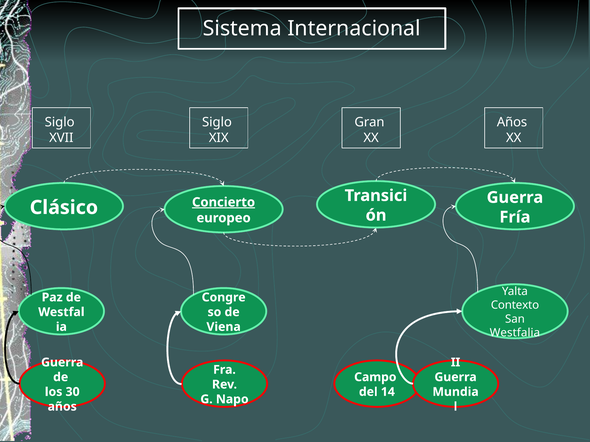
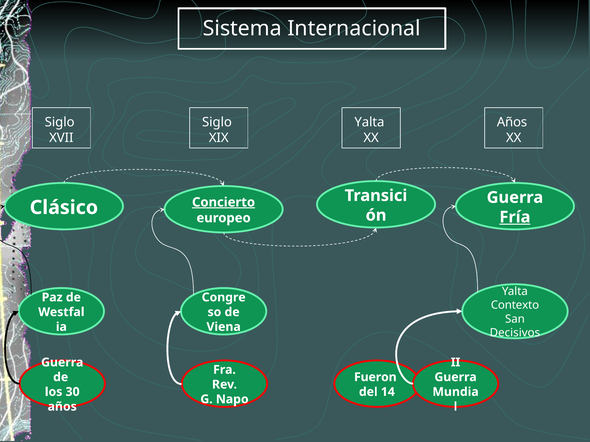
Gran at (369, 122): Gran -> Yalta
Fría underline: none -> present
Westfalia: Westfalia -> Decisivos
Campo: Campo -> Fueron
